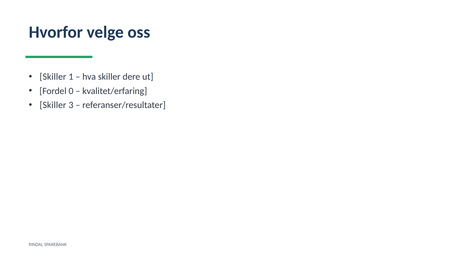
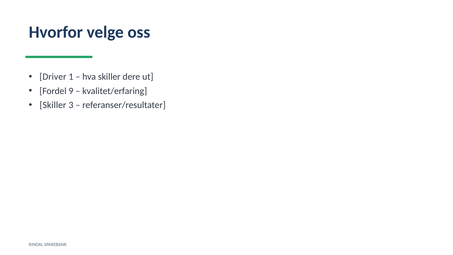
Skiller at (53, 77): Skiller -> Driver
0: 0 -> 9
